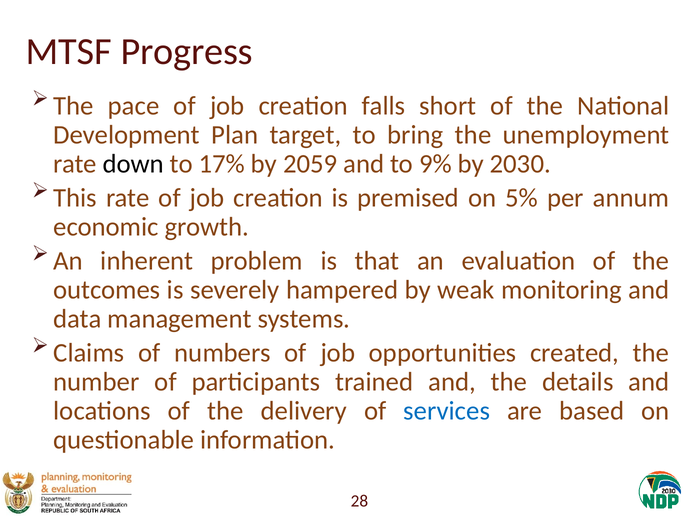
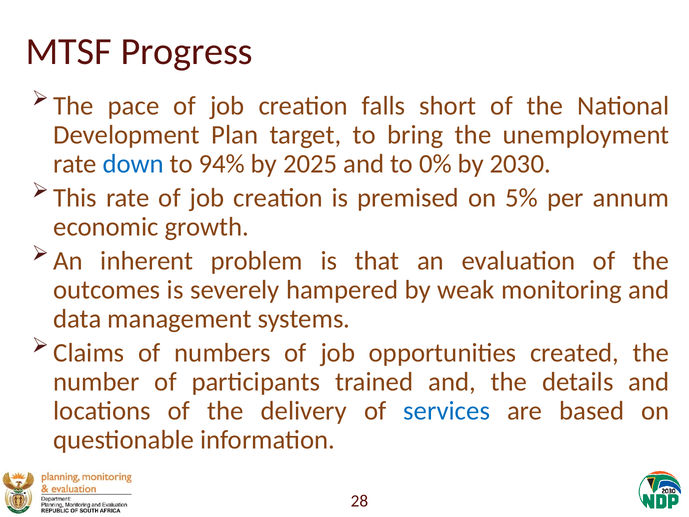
down colour: black -> blue
17%: 17% -> 94%
2059: 2059 -> 2025
9%: 9% -> 0%
